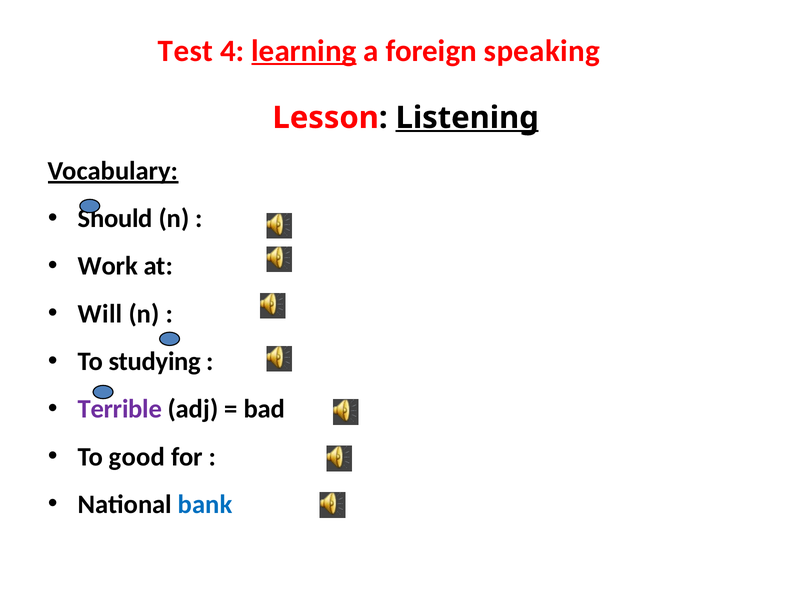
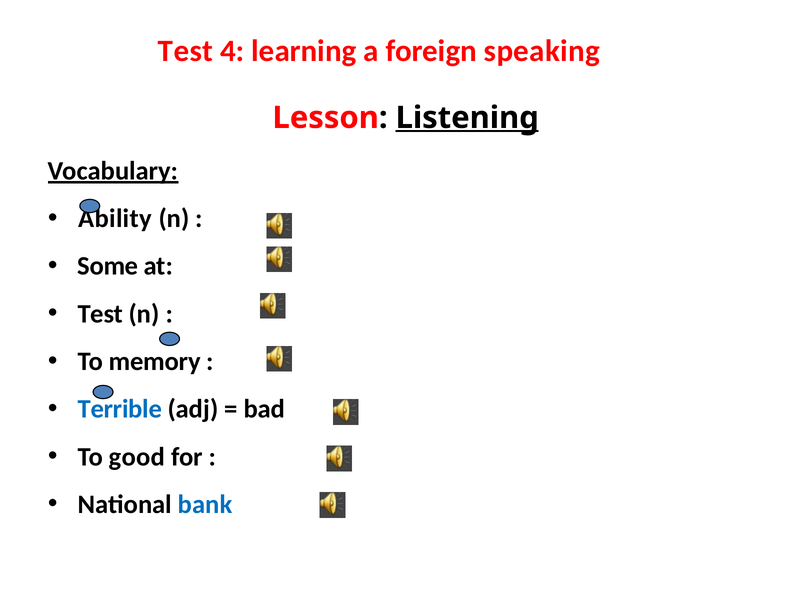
learning underline: present -> none
Should: Should -> Ability
Work: Work -> Some
Will at (100, 314): Will -> Test
studying: studying -> memory
Terrible colour: purple -> blue
